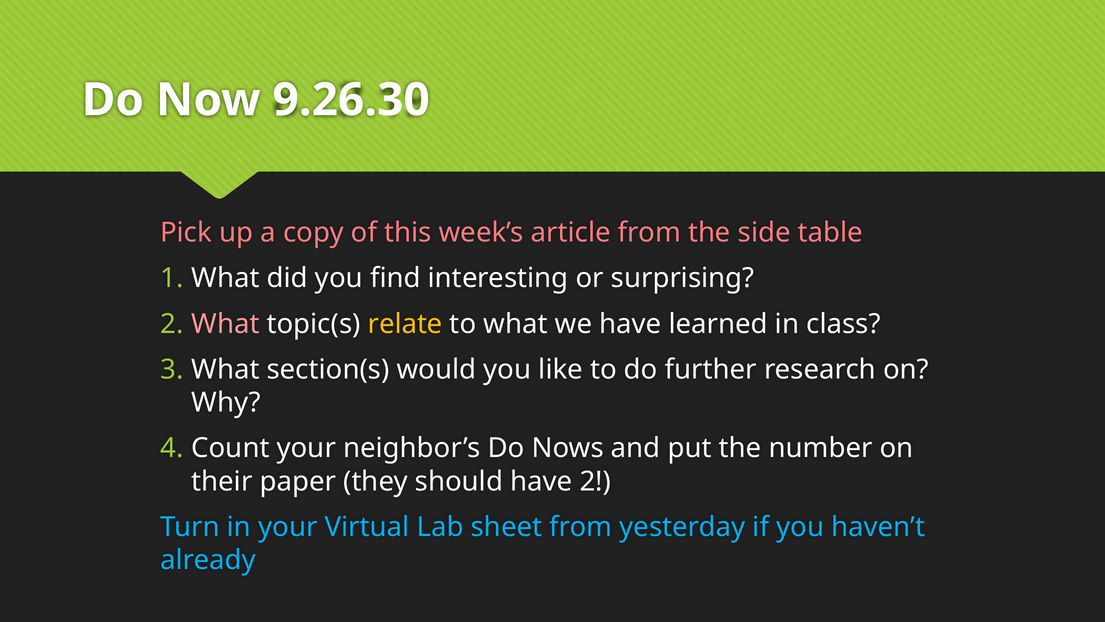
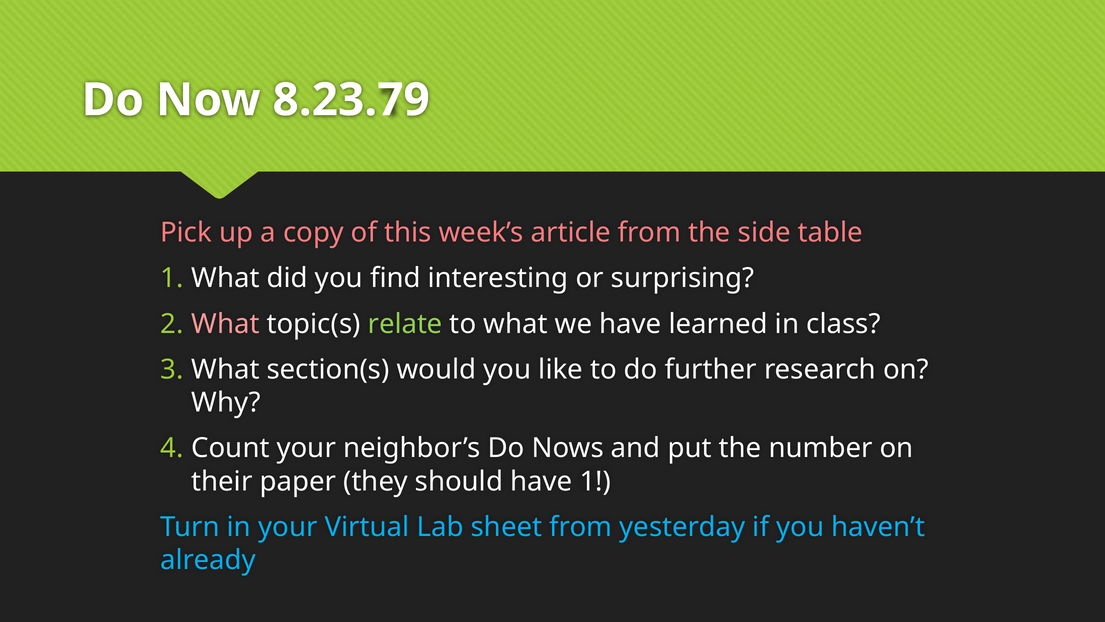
9.26.30: 9.26.30 -> 8.23.79
relate colour: yellow -> light green
have 2: 2 -> 1
